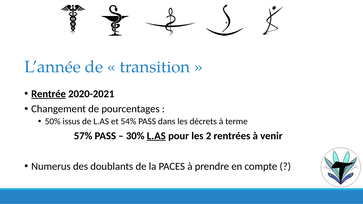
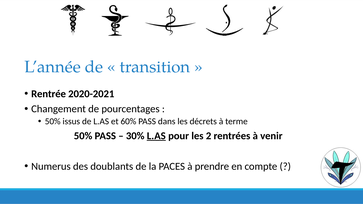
Rentrée underline: present -> none
54%: 54% -> 60%
57% at (83, 136): 57% -> 50%
